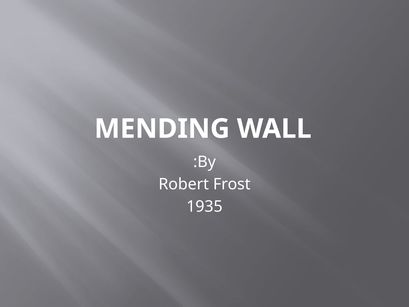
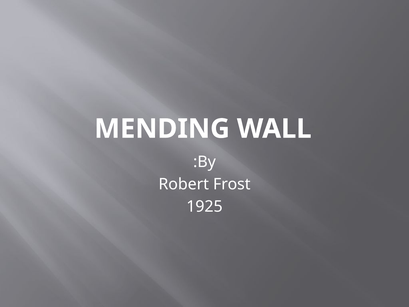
1935: 1935 -> 1925
